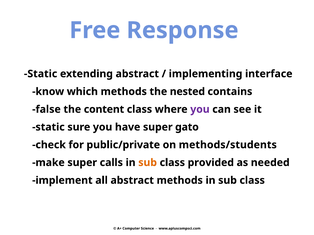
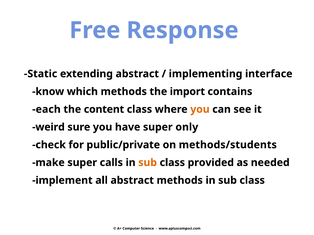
nested: nested -> import
false: false -> each
you at (200, 110) colour: purple -> orange
static at (48, 127): static -> weird
gato: gato -> only
